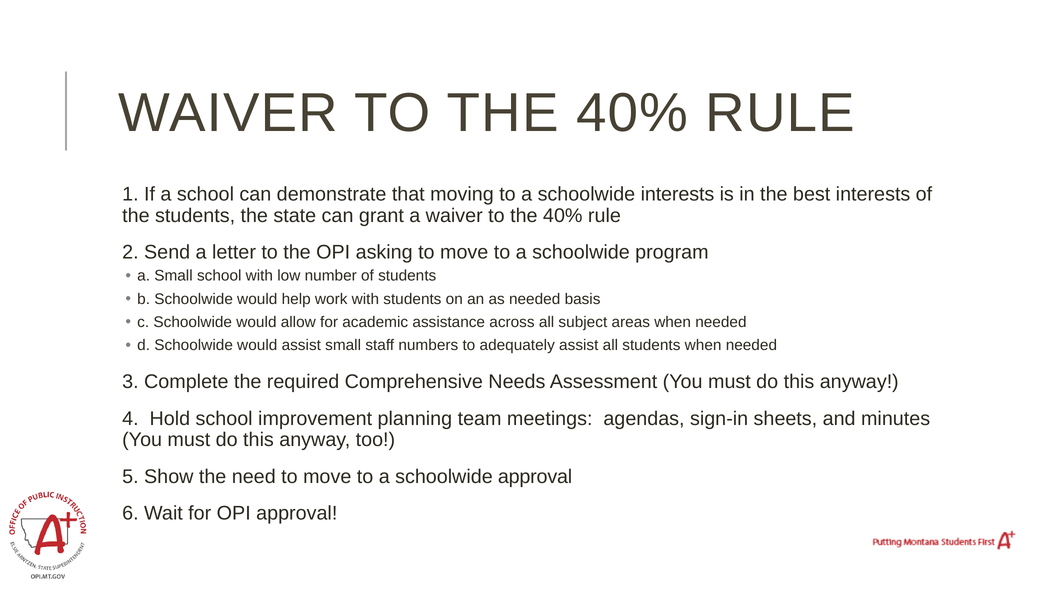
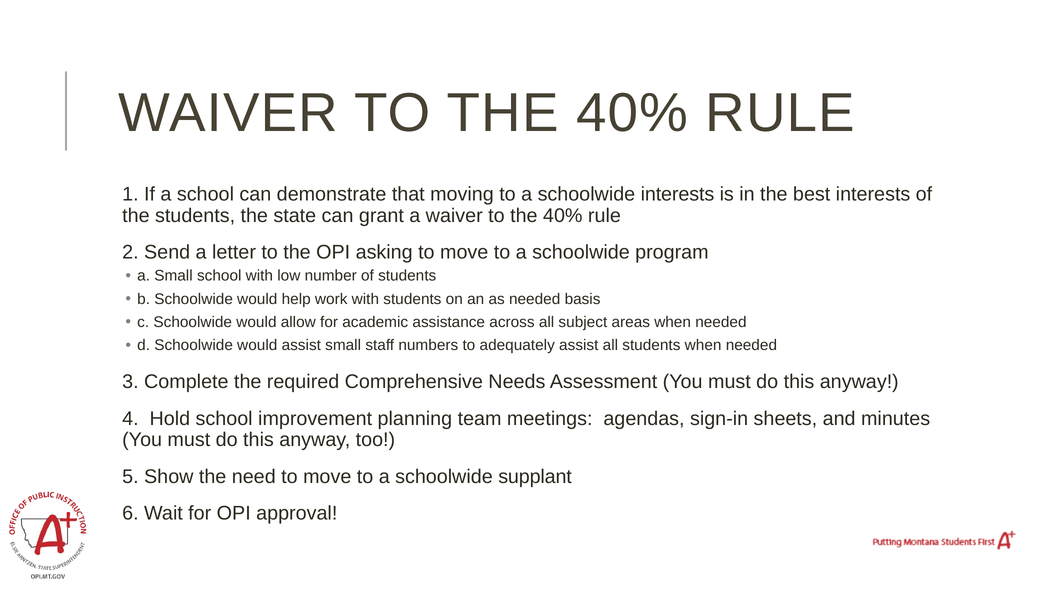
schoolwide approval: approval -> supplant
